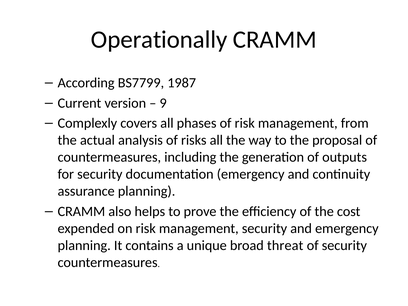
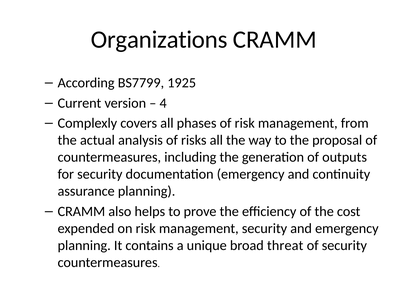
Operationally: Operationally -> Organizations
1987: 1987 -> 1925
9: 9 -> 4
